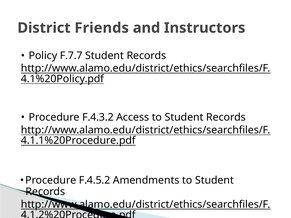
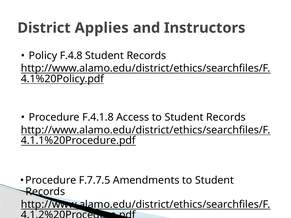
Friends: Friends -> Applies
F.7.7: F.7.7 -> F.4.8
F.4.3.2: F.4.3.2 -> F.4.1.8
F.4.5.2: F.4.5.2 -> F.7.7.5
